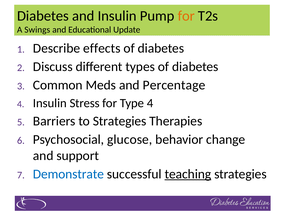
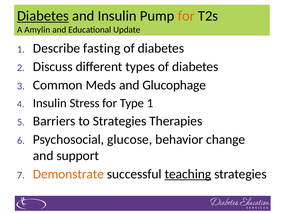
Diabetes at (43, 16) underline: none -> present
Swings: Swings -> Amylin
effects: effects -> fasting
Percentage: Percentage -> Glucophage
Type 4: 4 -> 1
Demonstrate colour: blue -> orange
